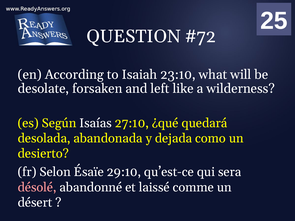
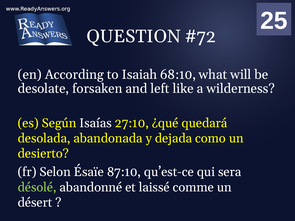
23:10: 23:10 -> 68:10
29:10: 29:10 -> 87:10
désolé colour: pink -> light green
